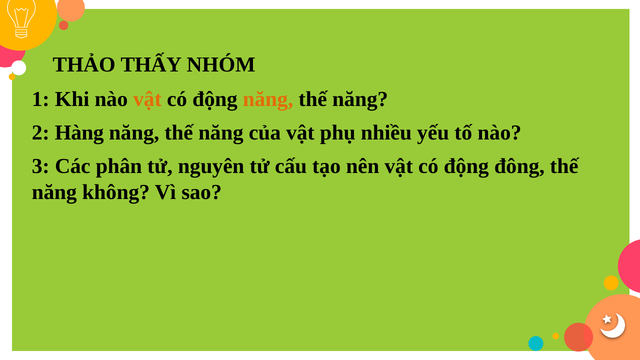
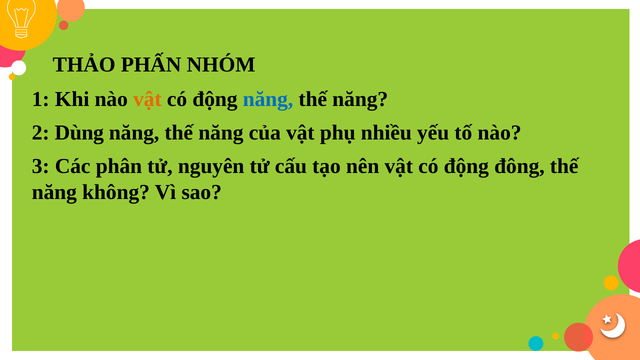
THẤY: THẤY -> PHẤN
năng at (268, 99) colour: orange -> blue
Hàng: Hàng -> Dùng
